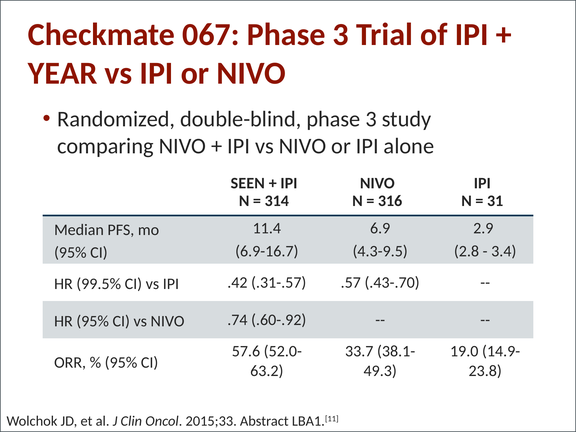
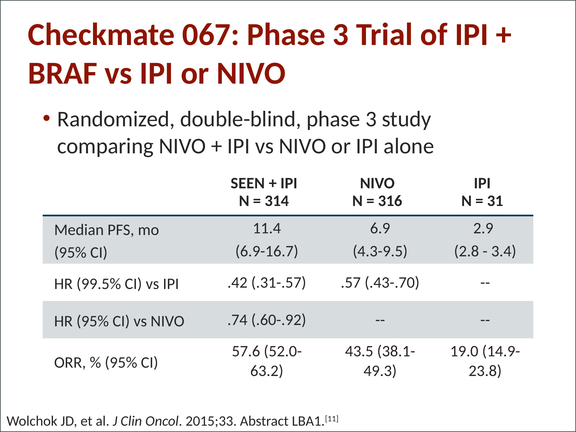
YEAR: YEAR -> BRAF
33.7: 33.7 -> 43.5
